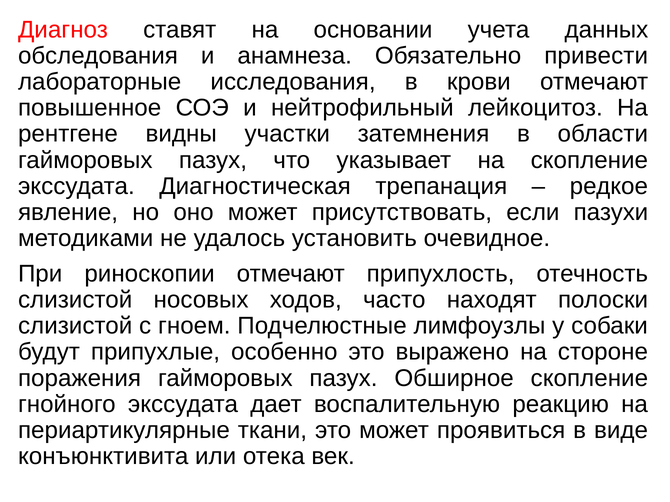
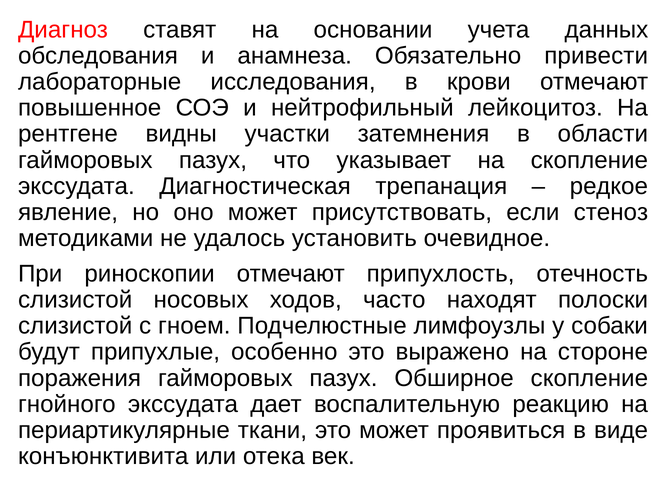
пазухи: пазухи -> стеноз
